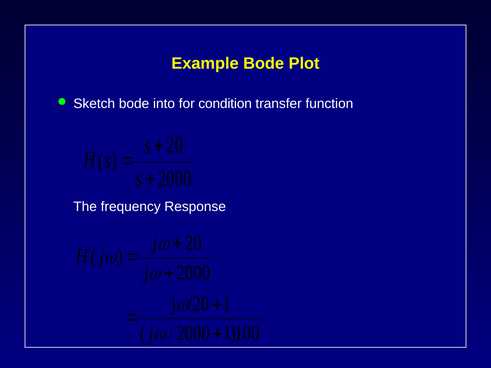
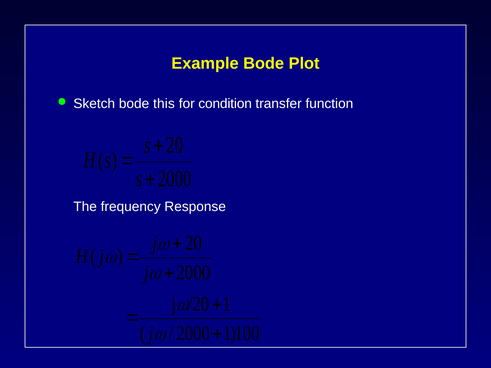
into: into -> this
